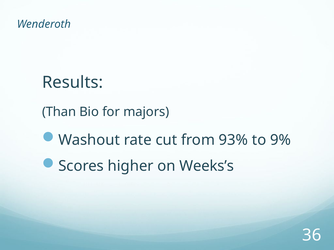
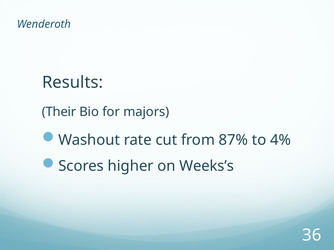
Than: Than -> Their
93%: 93% -> 87%
9%: 9% -> 4%
